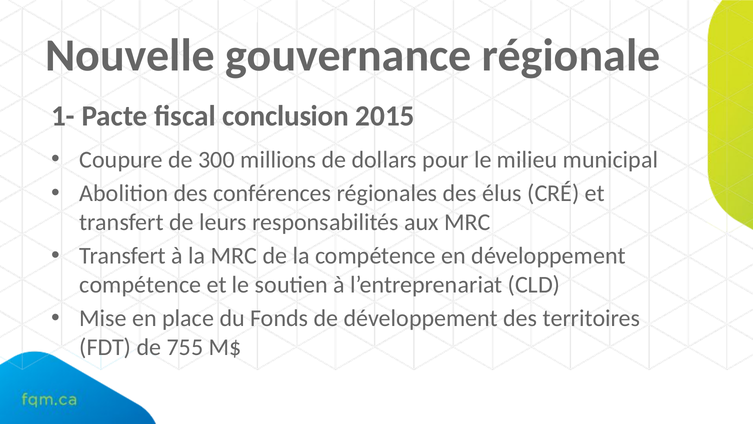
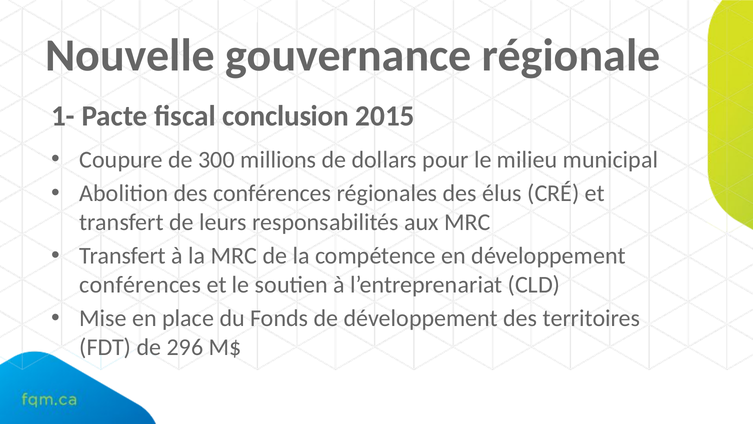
compétence at (140, 285): compétence -> conférences
755: 755 -> 296
